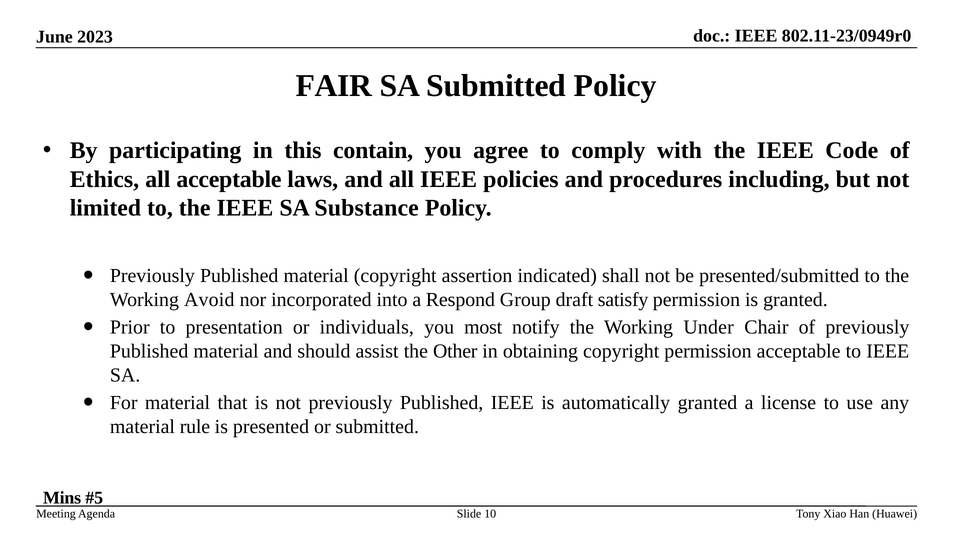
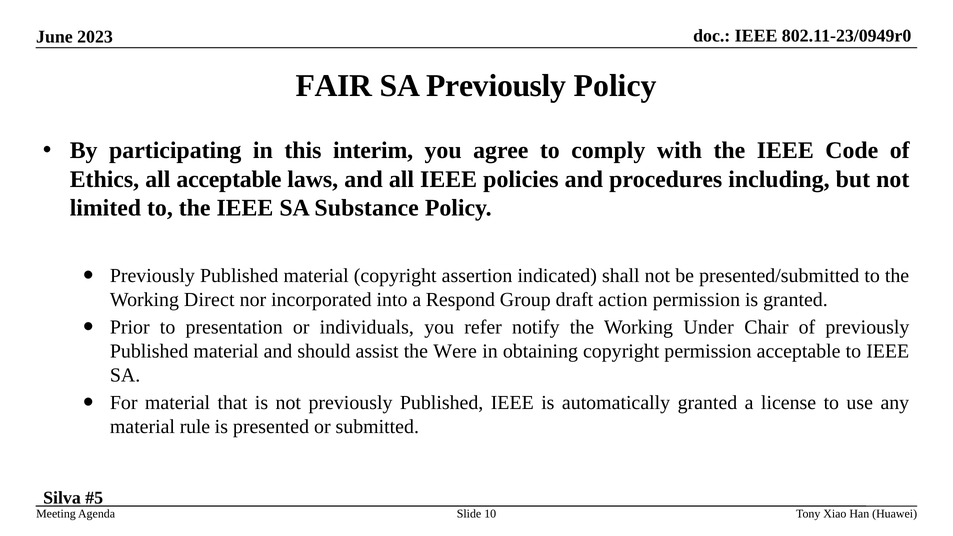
SA Submitted: Submitted -> Previously
contain: contain -> interim
Avoid: Avoid -> Direct
satisfy: satisfy -> action
most: most -> refer
Other: Other -> Were
Mins: Mins -> Silva
